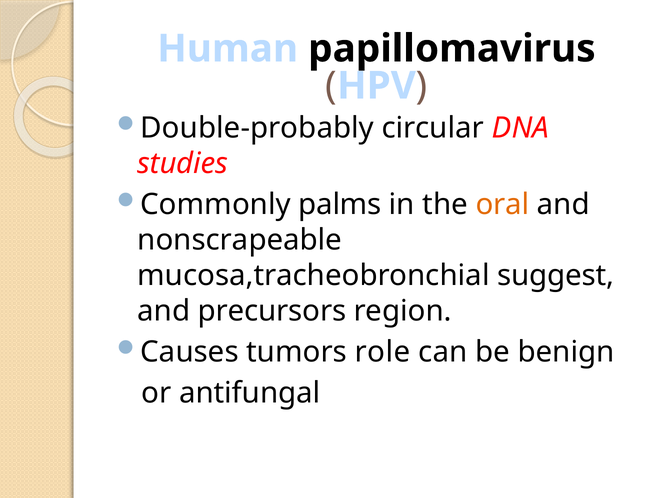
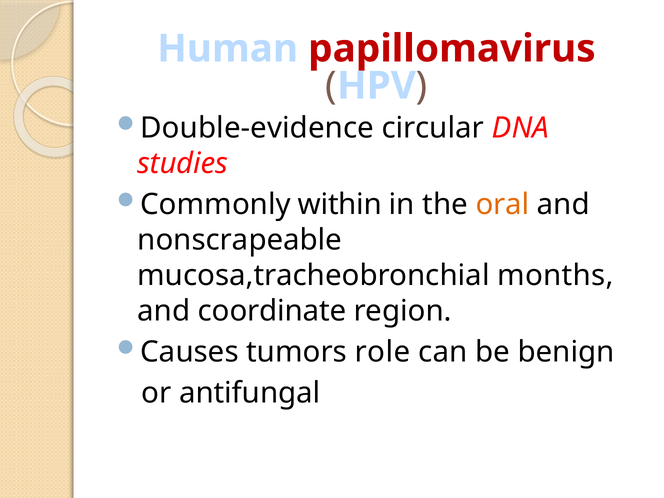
papillomavirus colour: black -> red
Double-probably: Double-probably -> Double-evidence
palms: palms -> within
suggest: suggest -> months
precursors: precursors -> coordinate
